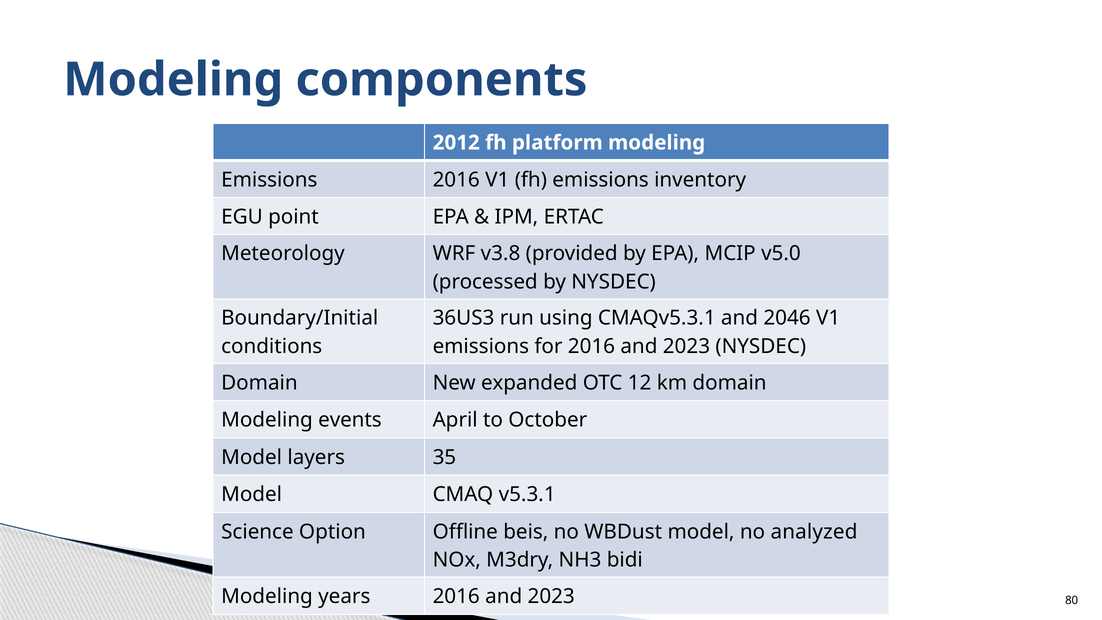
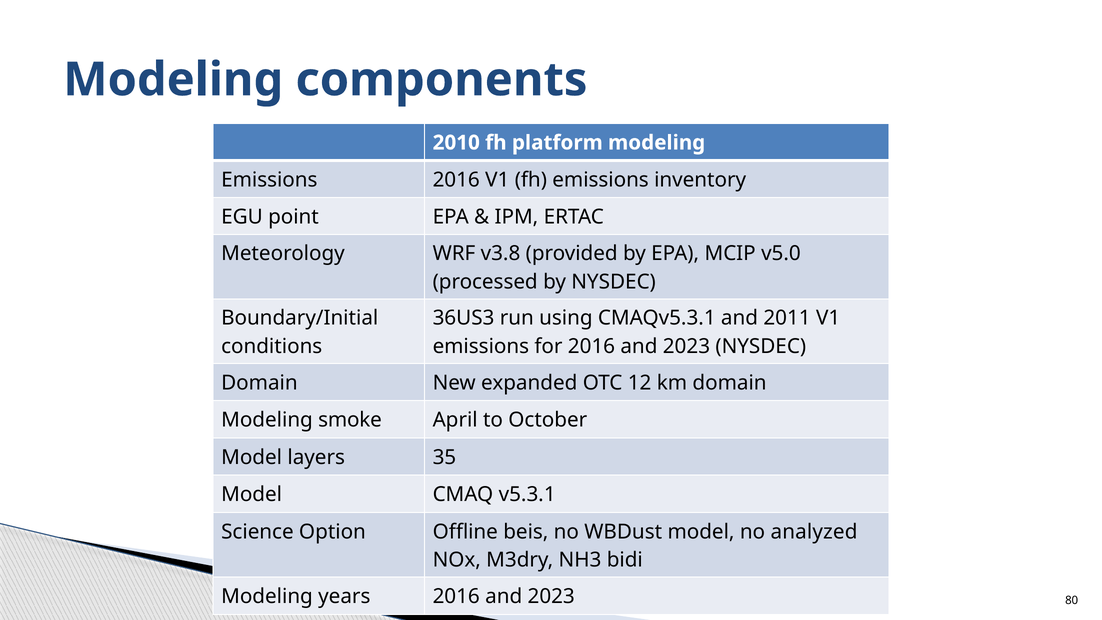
2012: 2012 -> 2010
2046: 2046 -> 2011
events: events -> smoke
